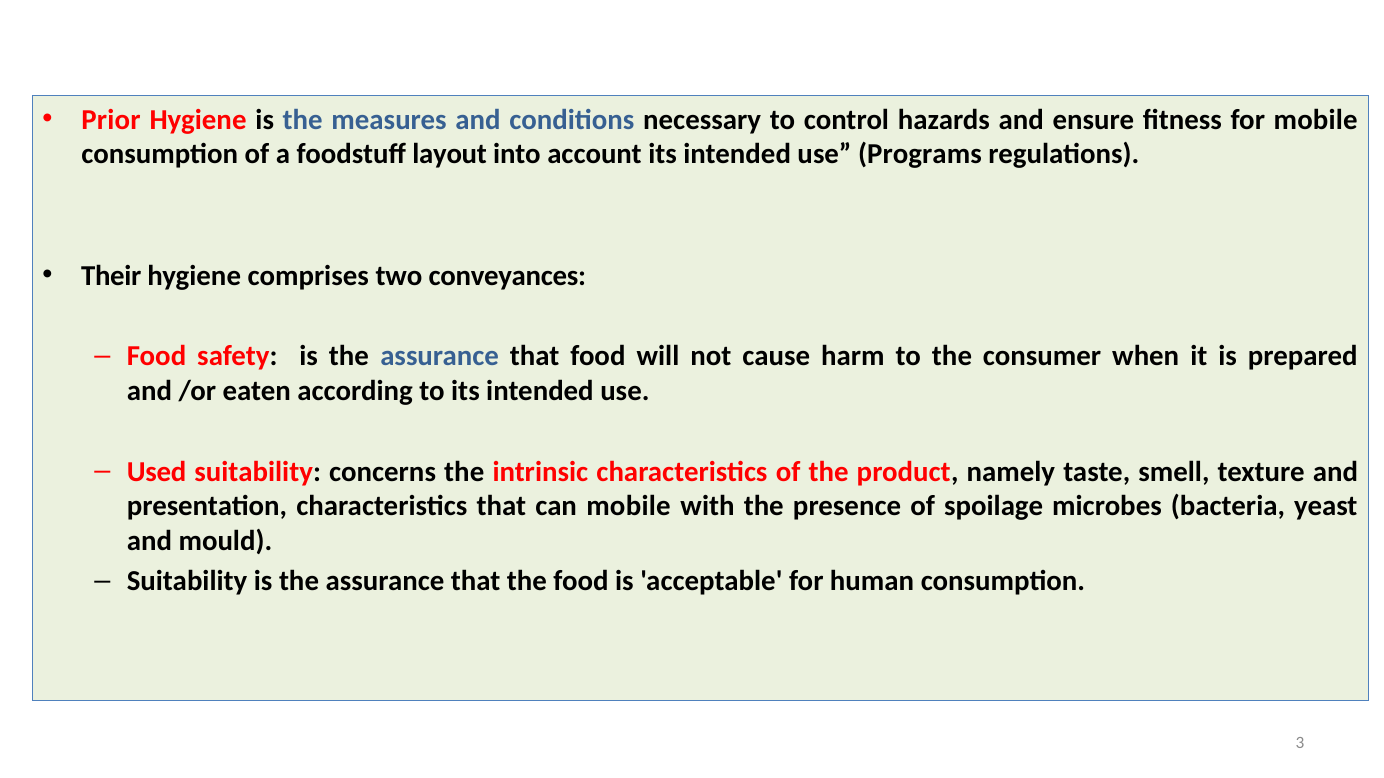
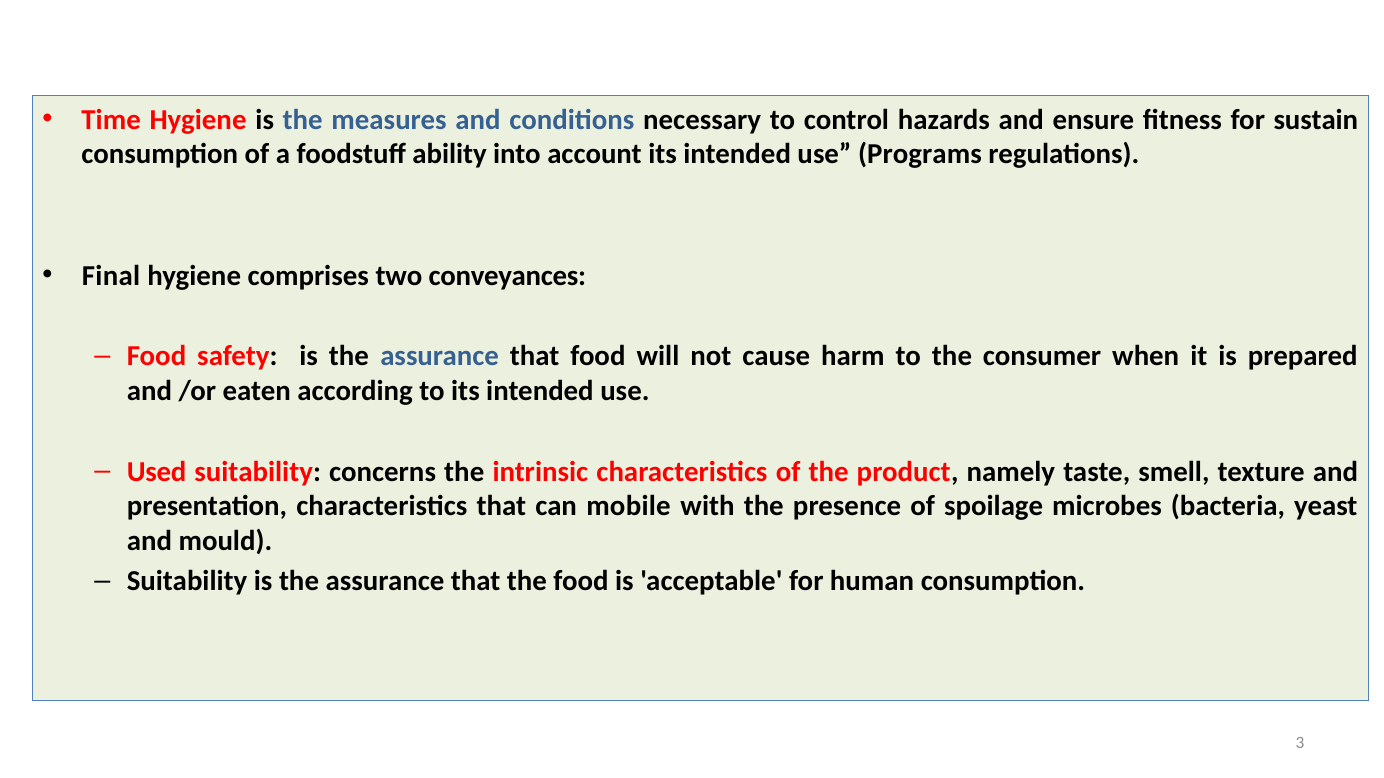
Prior: Prior -> Time
for mobile: mobile -> sustain
layout: layout -> ability
Their: Their -> Final
